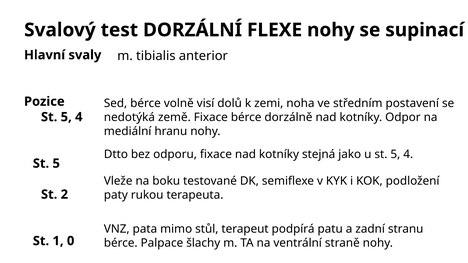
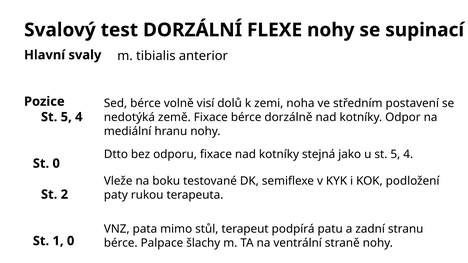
5 at (56, 164): 5 -> 0
